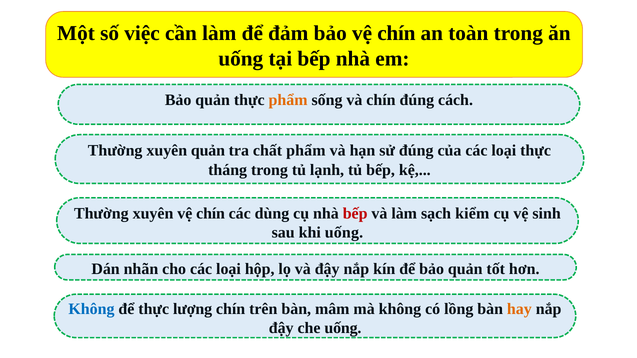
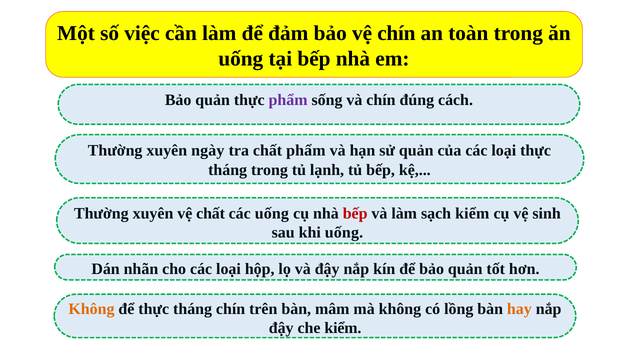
phẩm at (288, 100) colour: orange -> purple
xuyên quản: quản -> ngày
sử đúng: đúng -> quản
xuyên vệ chín: chín -> chất
các dùng: dùng -> uống
Không at (91, 309) colour: blue -> orange
để thực lượng: lượng -> tháng
che uống: uống -> kiểm
